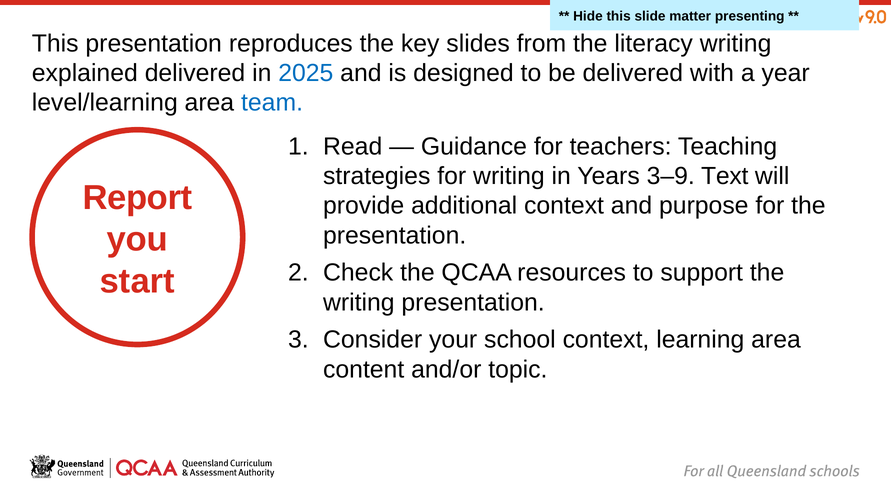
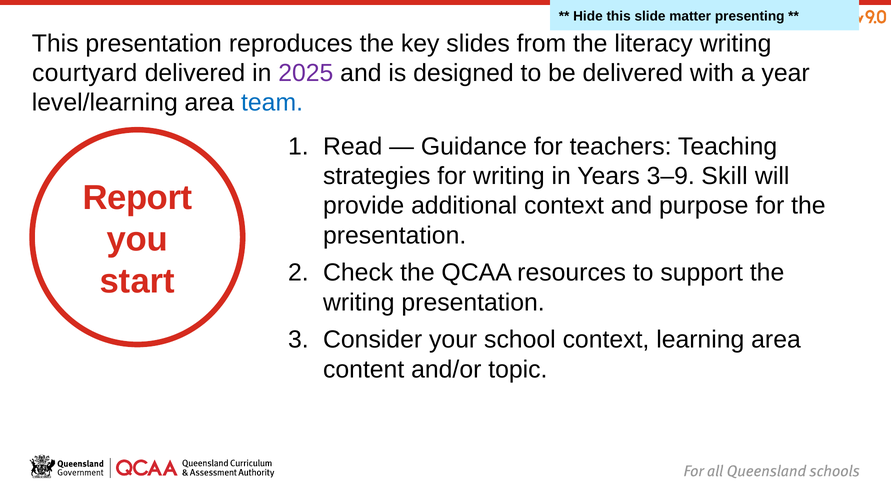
explained: explained -> courtyard
2025 colour: blue -> purple
Text: Text -> Skill
